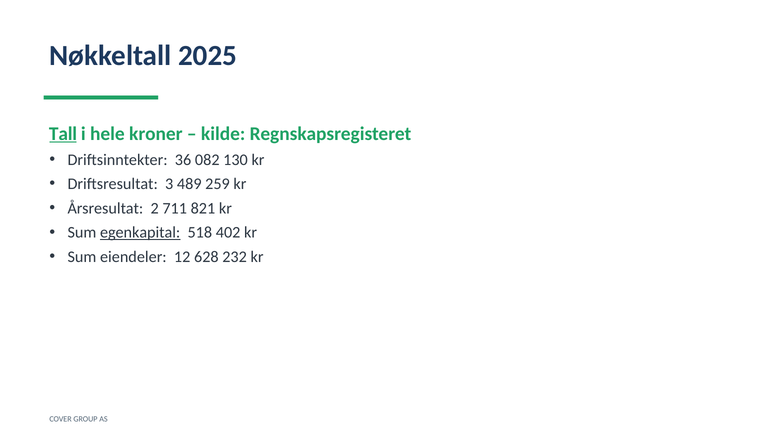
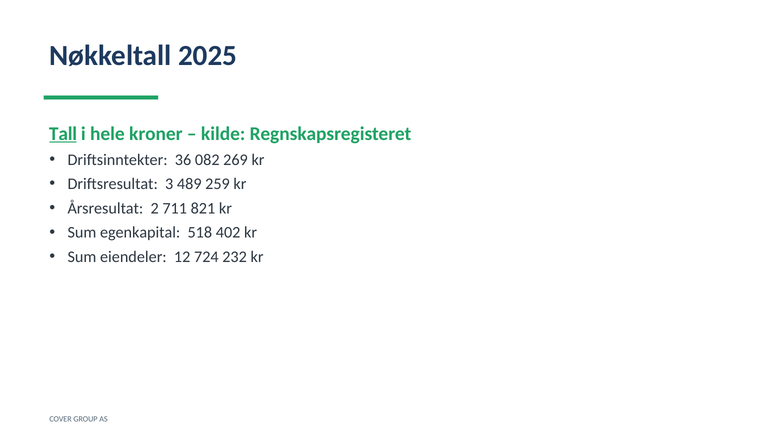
130: 130 -> 269
egenkapital underline: present -> none
628: 628 -> 724
